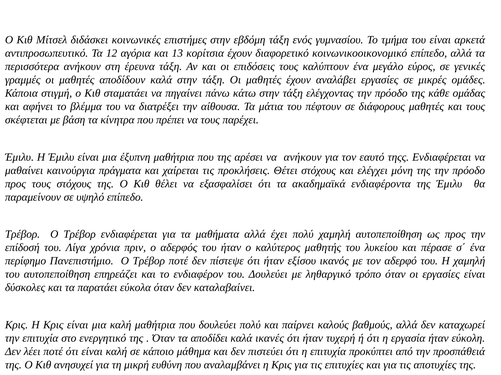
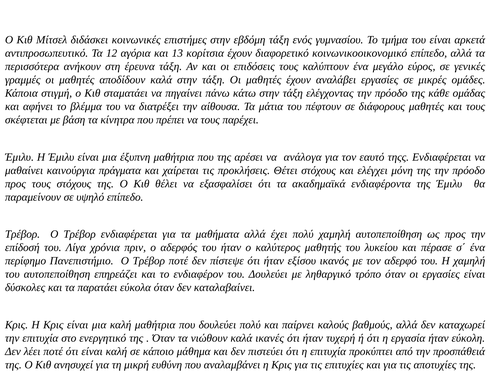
να ανήκουν: ανήκουν -> ανάλογα
αποδίδει: αποδίδει -> νιώθουν
